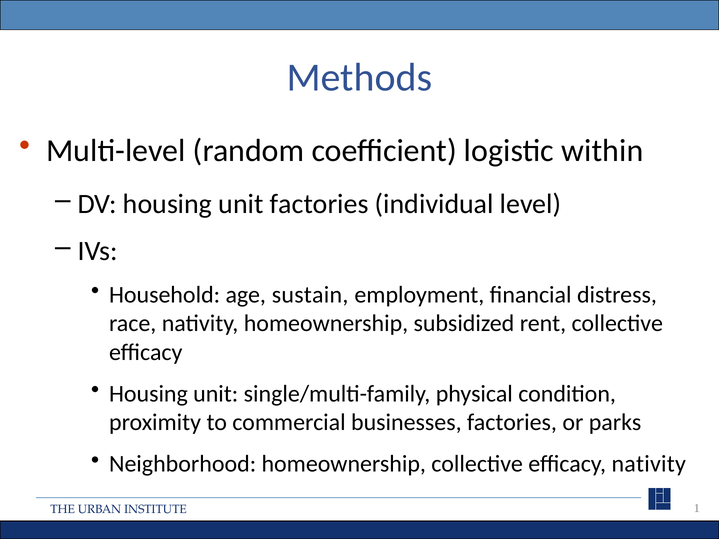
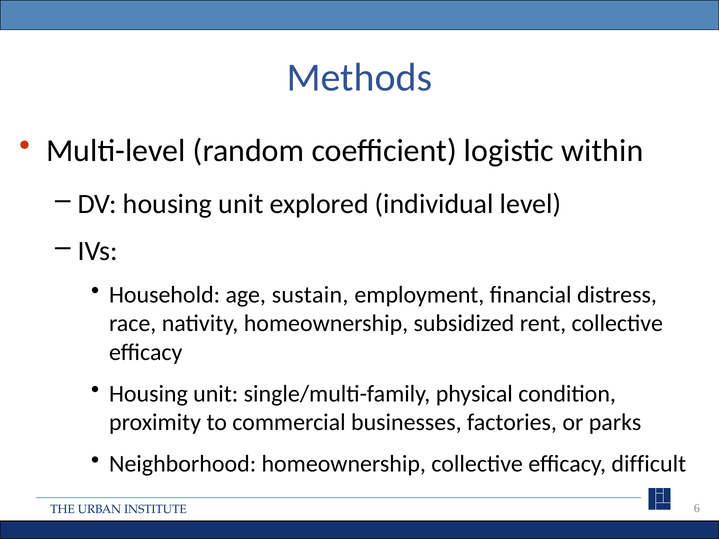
unit factories: factories -> explored
efficacy nativity: nativity -> difficult
1: 1 -> 6
